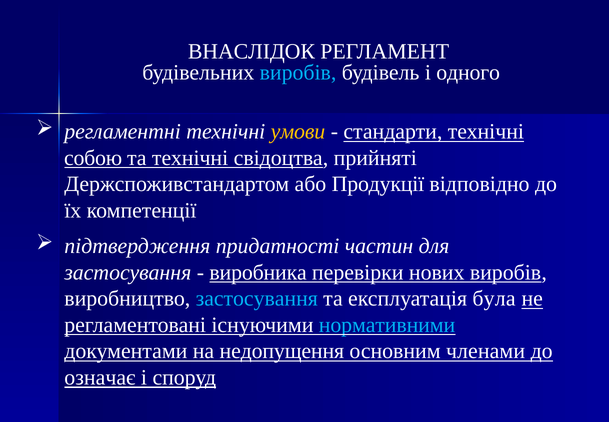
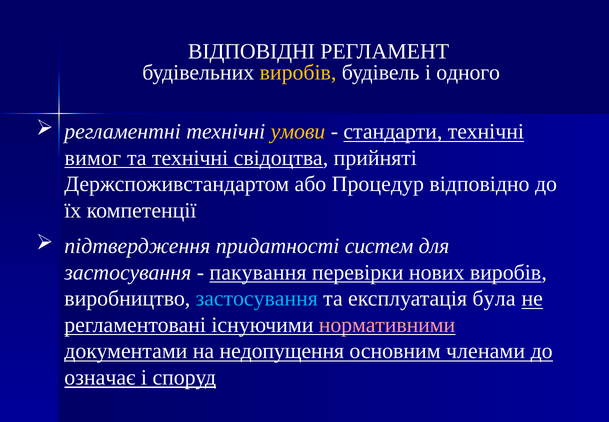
ВНАСЛІДОК: ВНАСЛІДОК -> ВІДПОВІДНІ
виробів at (298, 73) colour: light blue -> yellow
собою: собою -> вимог
Продукції: Продукції -> Процедур
частин: частин -> систем
виробника: виробника -> пакування
нормативними colour: light blue -> pink
